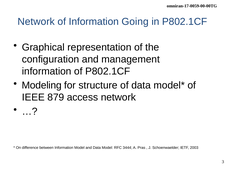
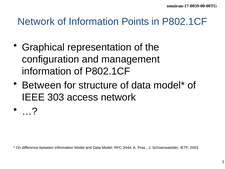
Going: Going -> Points
Modeling at (42, 85): Modeling -> Between
879: 879 -> 303
